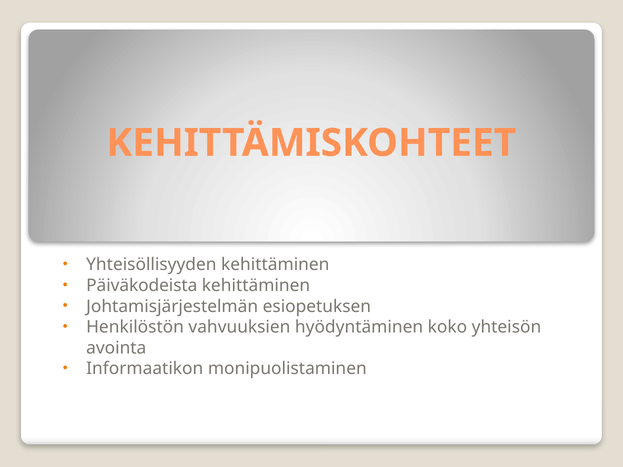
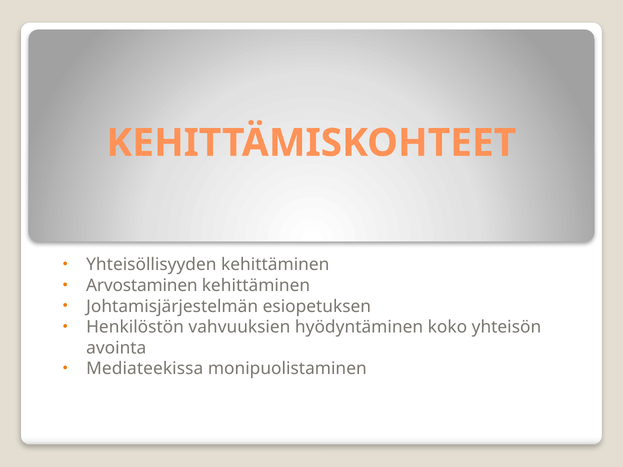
Päiväkodeista: Päiväkodeista -> Arvostaminen
Informaatikon: Informaatikon -> Mediateekissa
